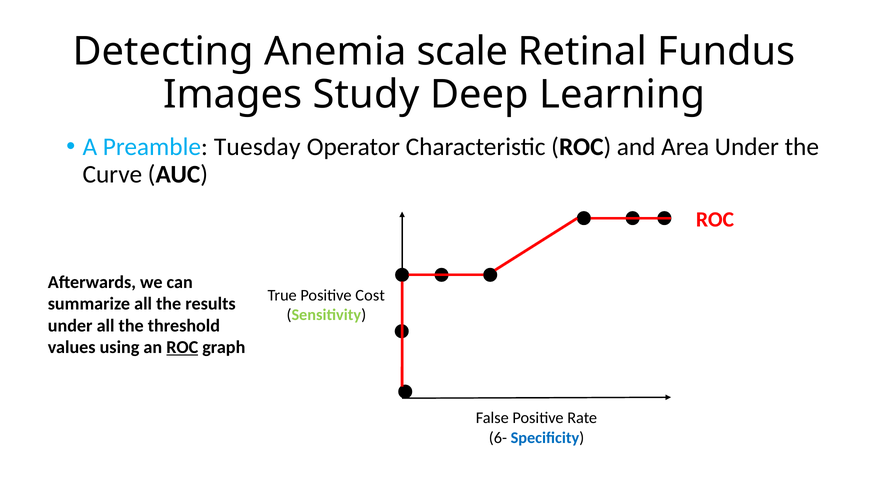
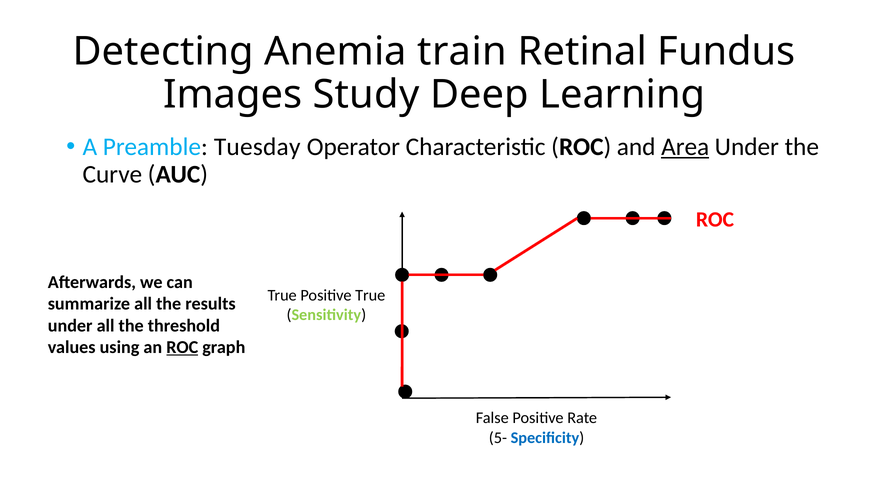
scale: scale -> train
Area underline: none -> present
Positive Cost: Cost -> True
6-: 6- -> 5-
